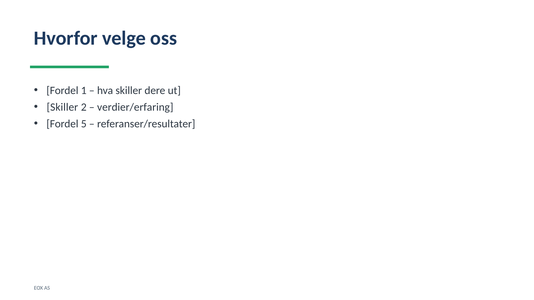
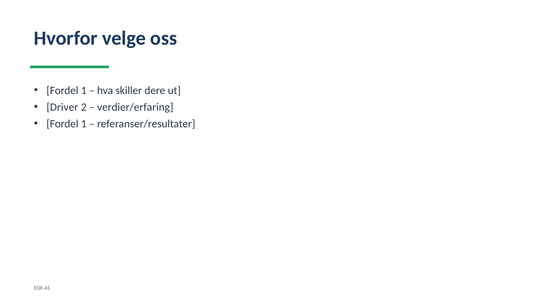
Skiller at (62, 107): Skiller -> Driver
5 at (84, 124): 5 -> 1
